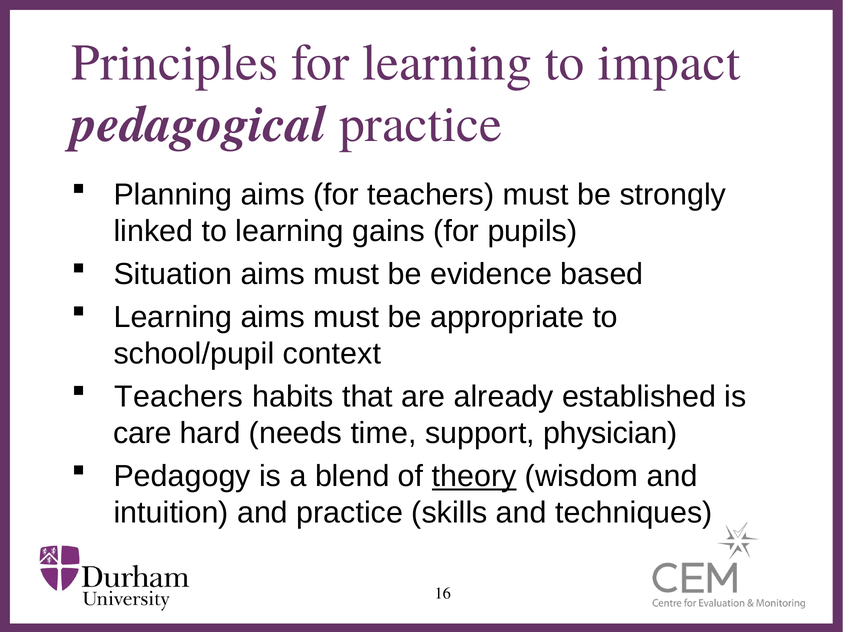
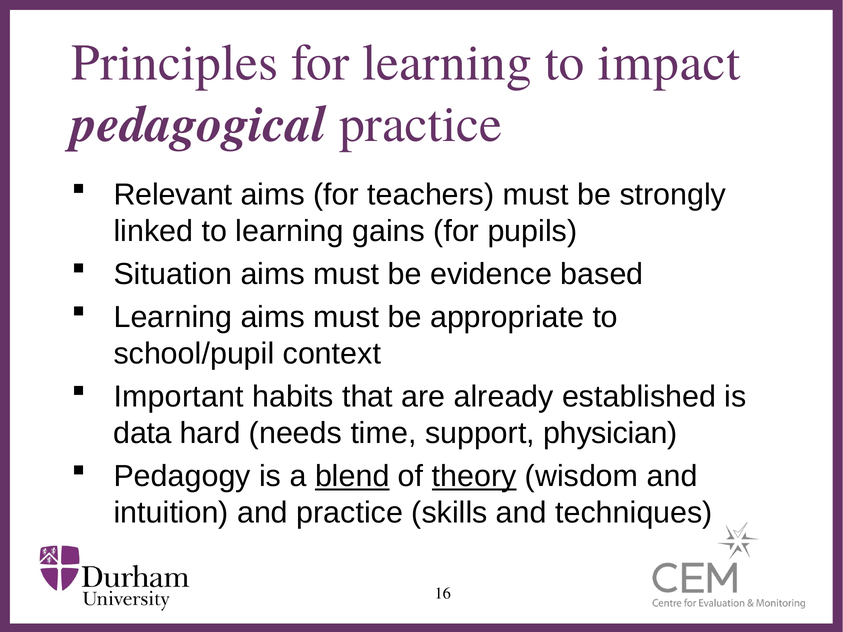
Planning: Planning -> Relevant
Teachers at (179, 397): Teachers -> Important
care: care -> data
blend underline: none -> present
